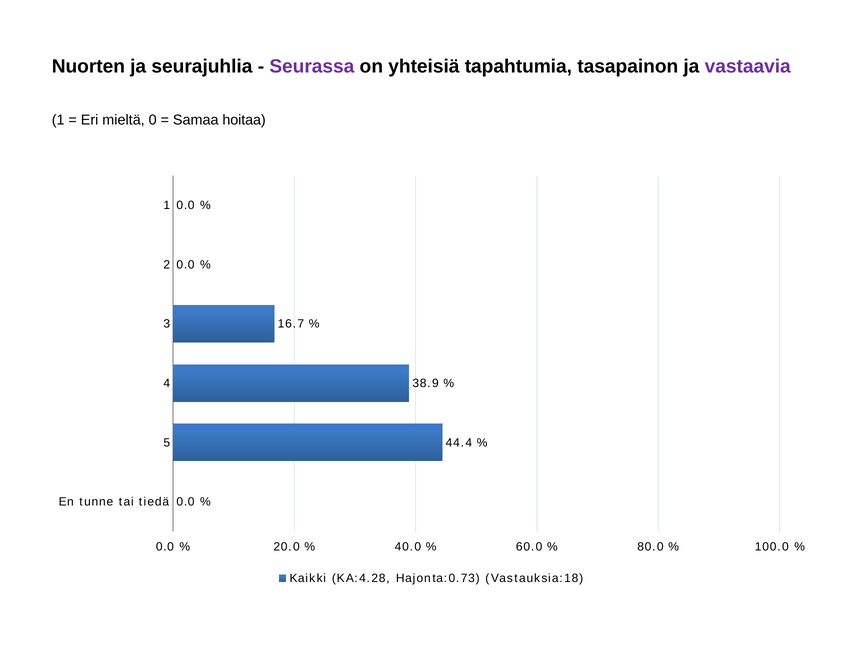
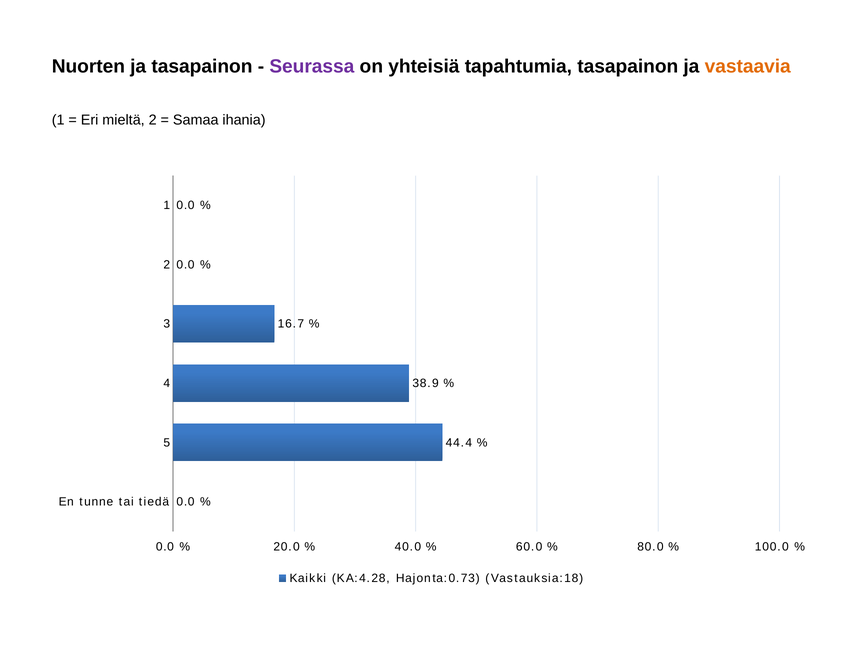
ja seurajuhlia: seurajuhlia -> tasapainon
vastaavia colour: purple -> orange
mieltä 0: 0 -> 2
hoitaa: hoitaa -> ihania
